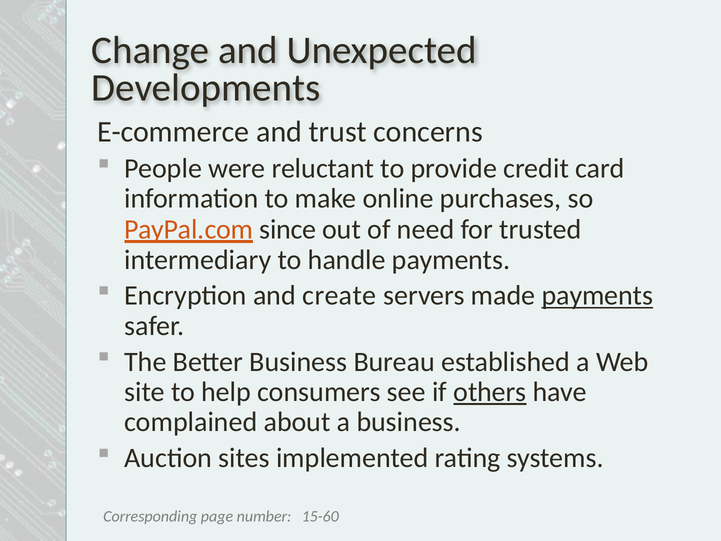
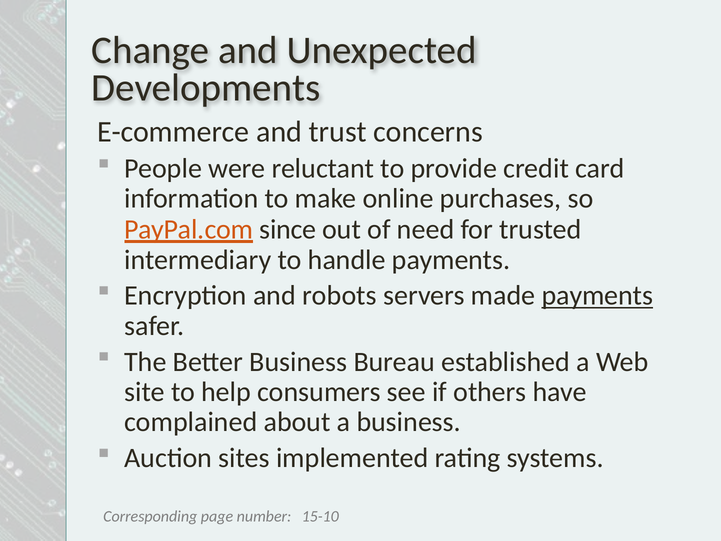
create: create -> robots
others underline: present -> none
15-60: 15-60 -> 15-10
